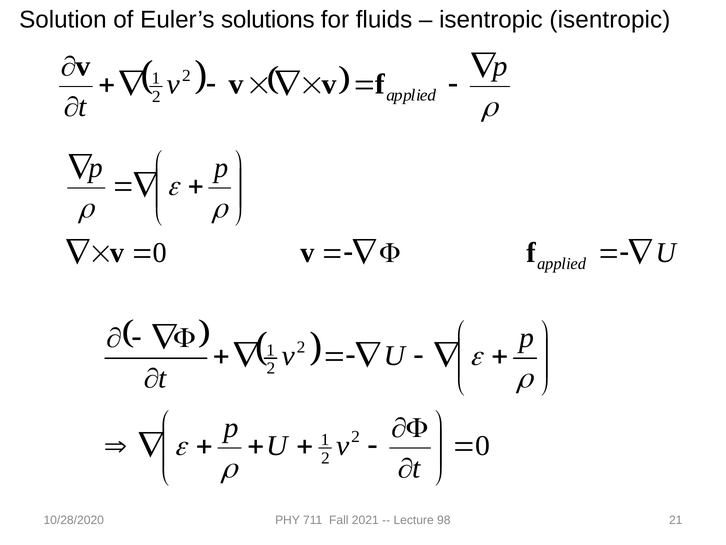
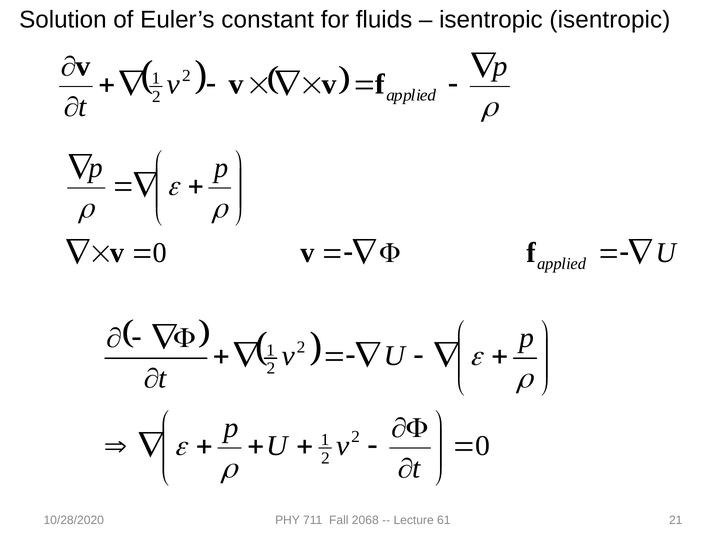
solutions: solutions -> constant
2021: 2021 -> 2068
98: 98 -> 61
